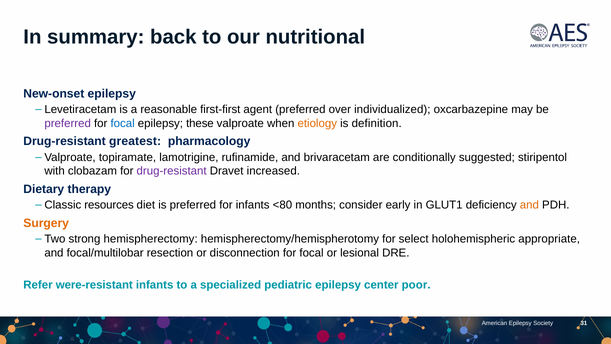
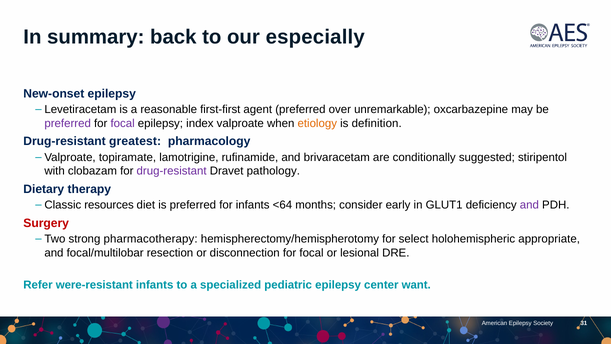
nutritional: nutritional -> especially
individualized: individualized -> unremarkable
focal at (123, 123) colour: blue -> purple
these: these -> index
increased: increased -> pathology
<80: <80 -> <64
and at (529, 205) colour: orange -> purple
Surgery colour: orange -> red
hemispherectomy: hemispherectomy -> pharmacotherapy
poor: poor -> want
